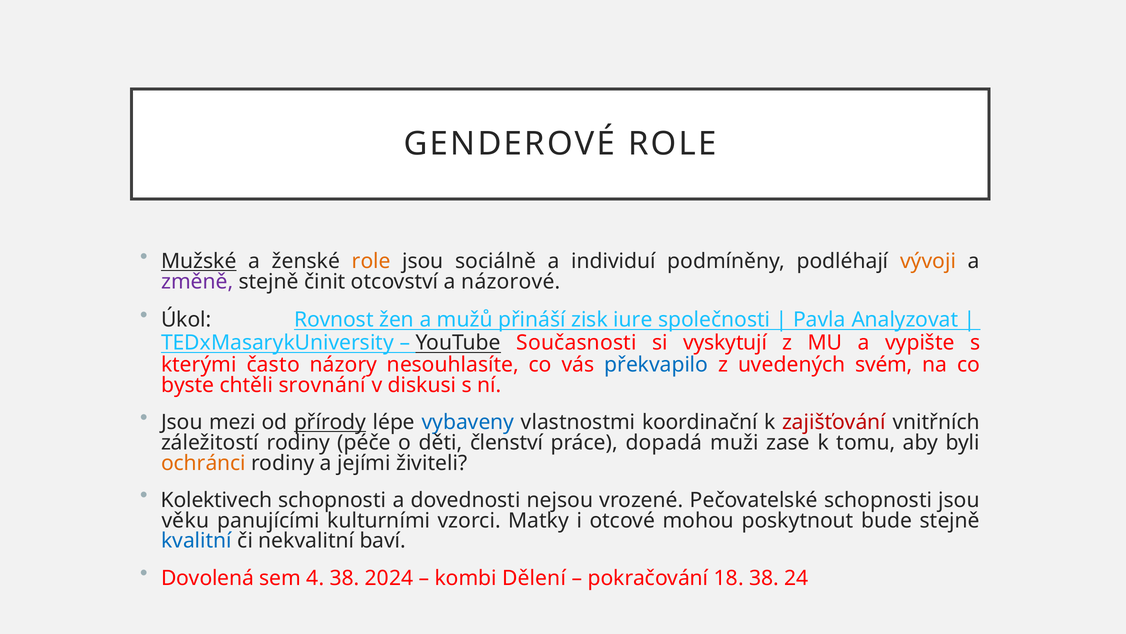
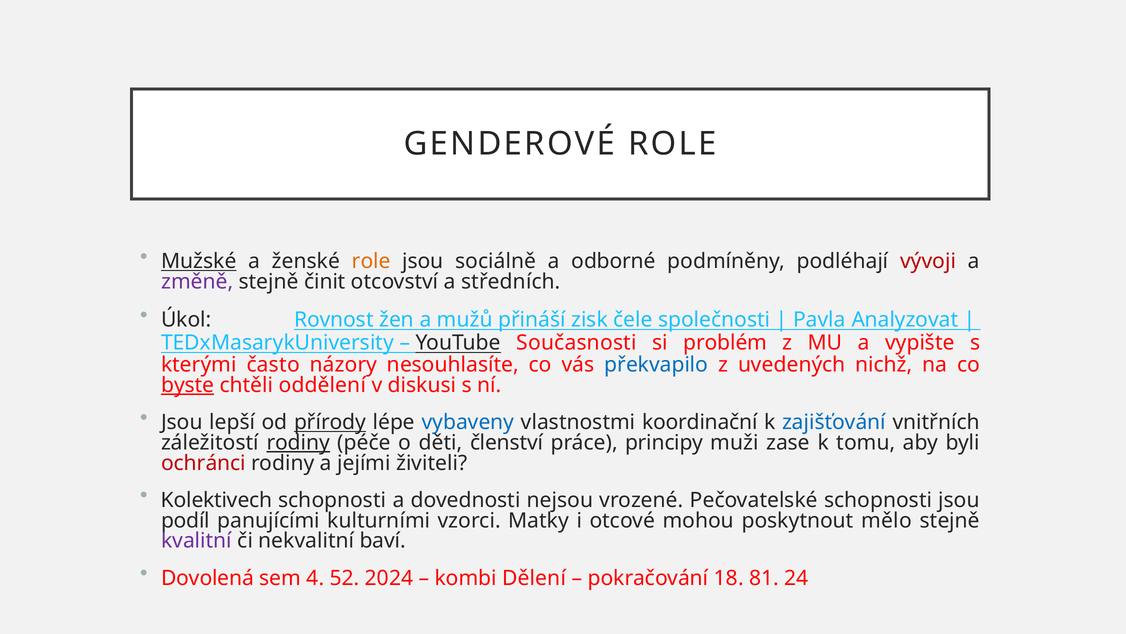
individuí: individuí -> odborné
vývoji colour: orange -> red
názorové: názorové -> středních
iure: iure -> čele
vyskytují: vyskytují -> problém
svém: svém -> nichž
byste underline: none -> present
srovnání: srovnání -> oddělení
mezi: mezi -> lepší
zajišťování colour: red -> blue
rodiny at (298, 442) underline: none -> present
dopadá: dopadá -> principy
ochránci colour: orange -> red
věku: věku -> podíl
bude: bude -> mělo
kvalitní colour: blue -> purple
4 38: 38 -> 52
18 38: 38 -> 81
